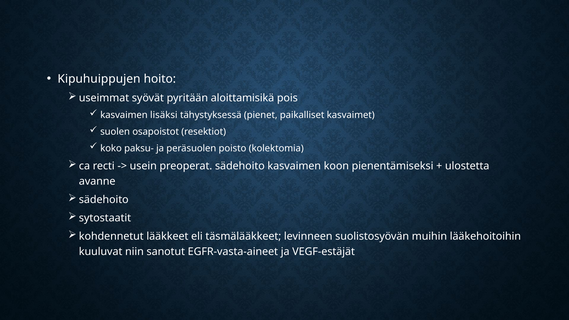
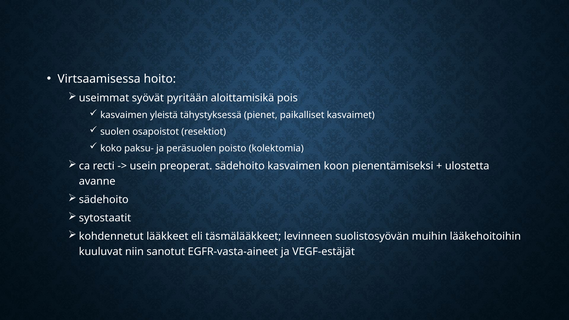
Kipuhuippujen: Kipuhuippujen -> Virtsaamisessa
lisäksi: lisäksi -> yleistä
